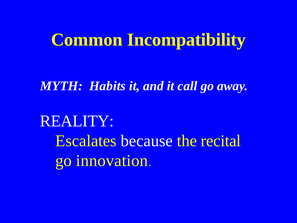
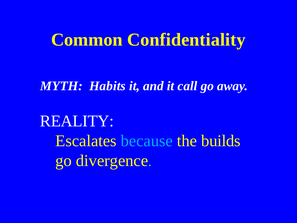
Incompatibility: Incompatibility -> Confidentiality
because colour: white -> light blue
recital: recital -> builds
innovation: innovation -> divergence
